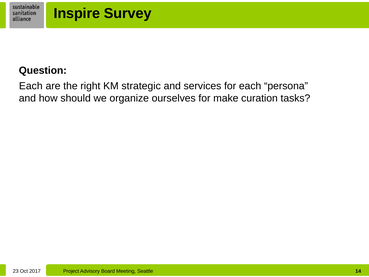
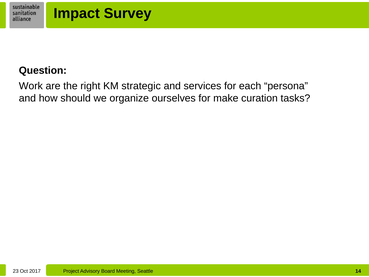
Inspire: Inspire -> Impact
Each at (31, 86): Each -> Work
